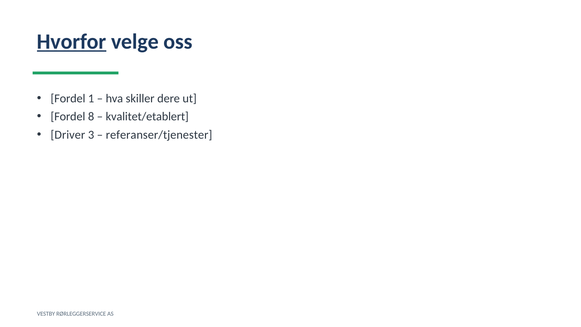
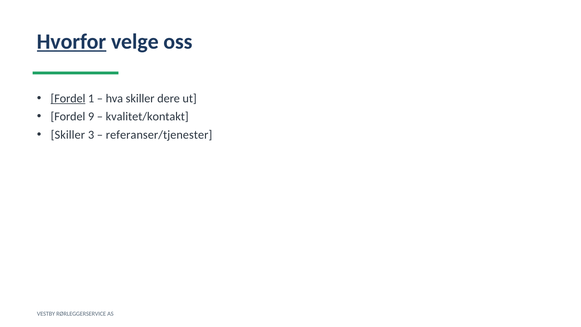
Fordel at (68, 98) underline: none -> present
8: 8 -> 9
kvalitet/etablert: kvalitet/etablert -> kvalitet/kontakt
Driver at (68, 135): Driver -> Skiller
